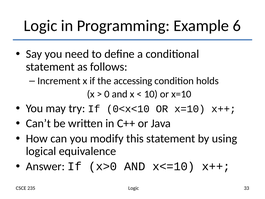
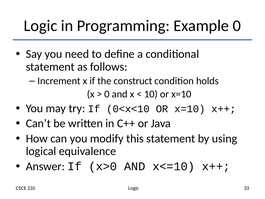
Example 6: 6 -> 0
accessing: accessing -> construct
